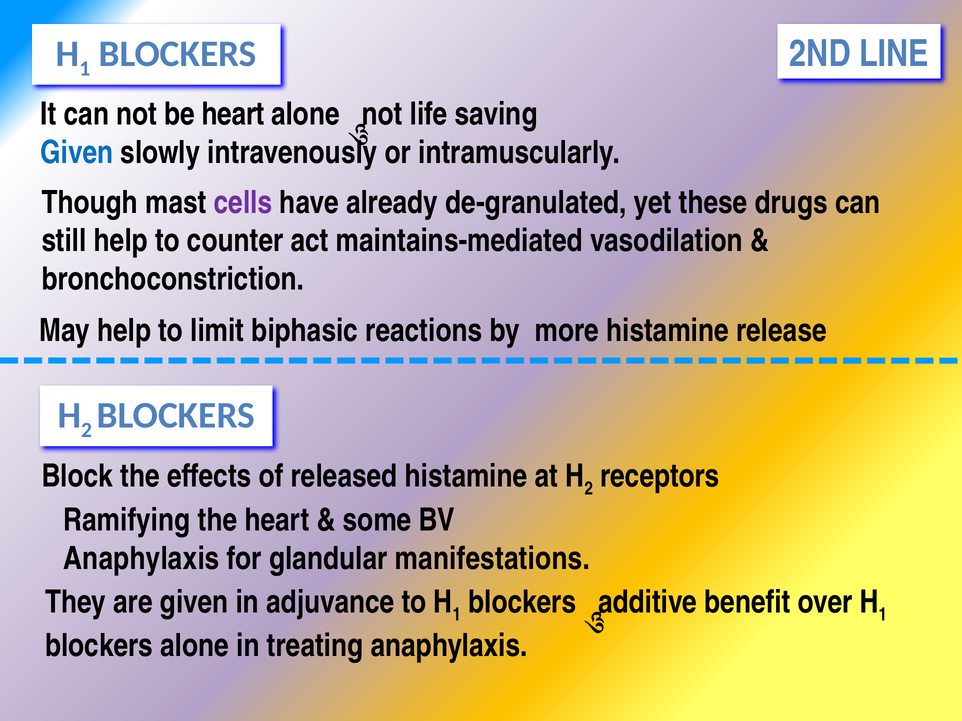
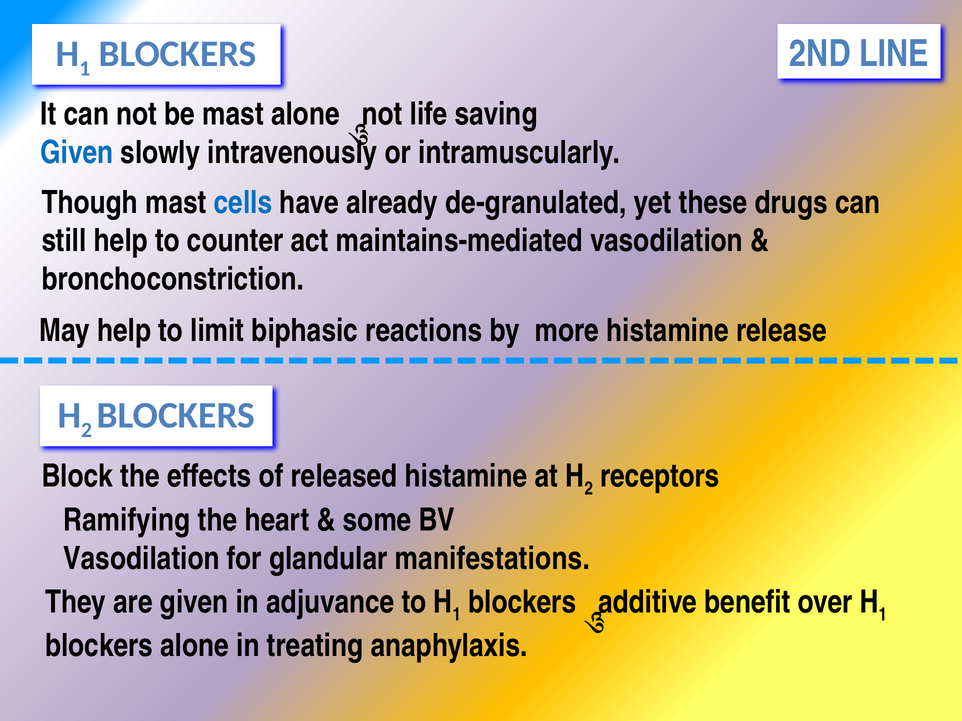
be heart: heart -> mast
cells colour: purple -> blue
Anaphylaxis at (141, 559): Anaphylaxis -> Vasodilation
